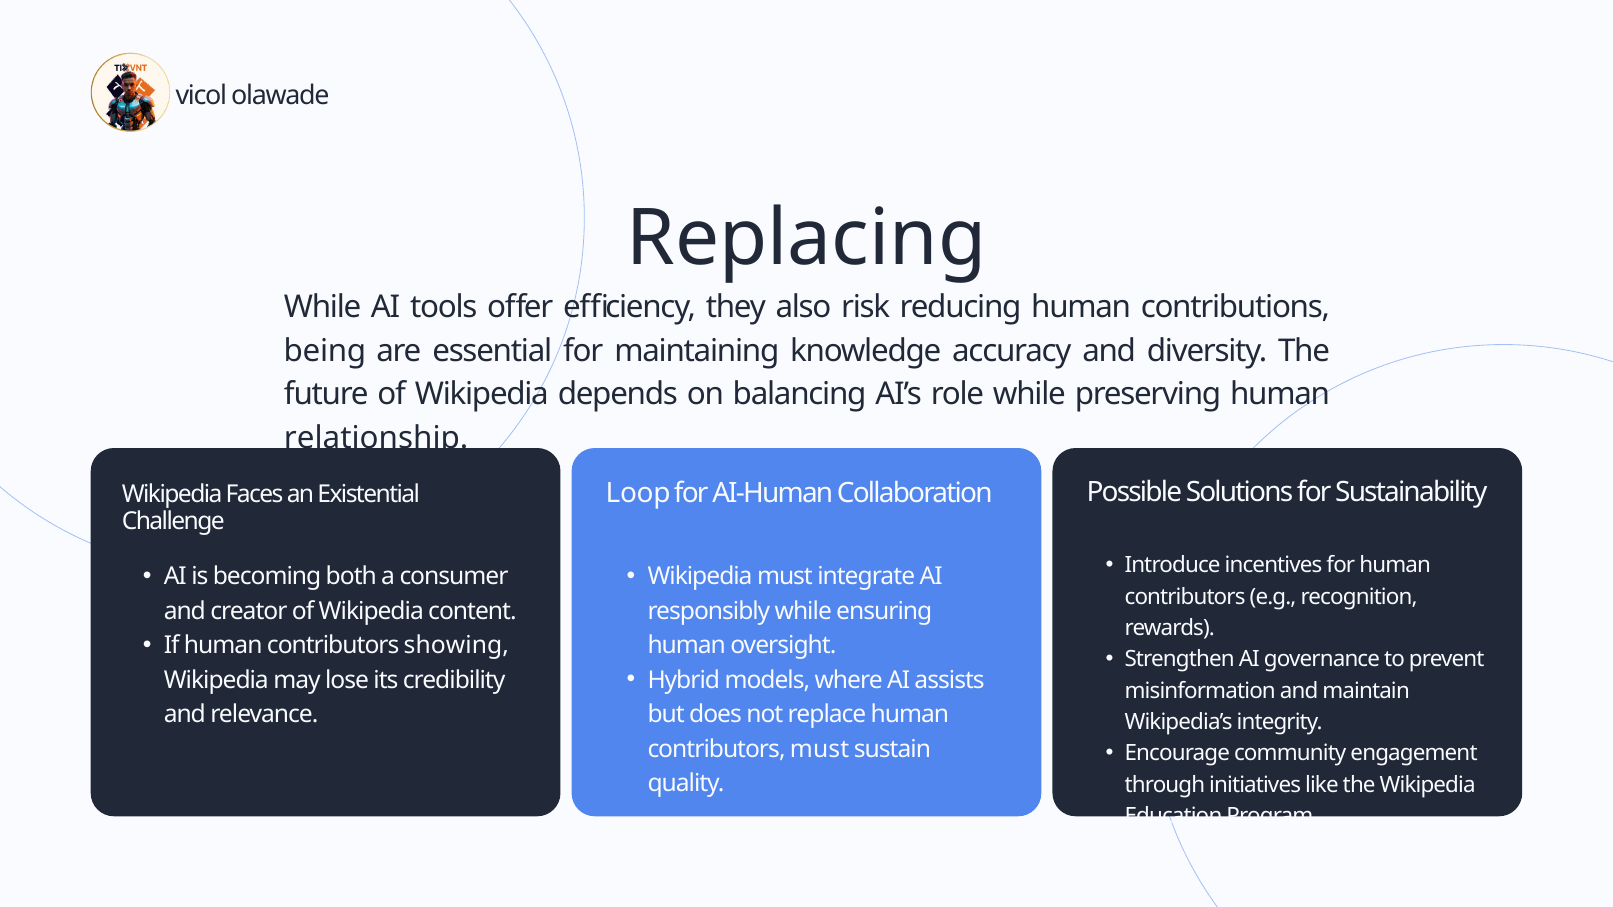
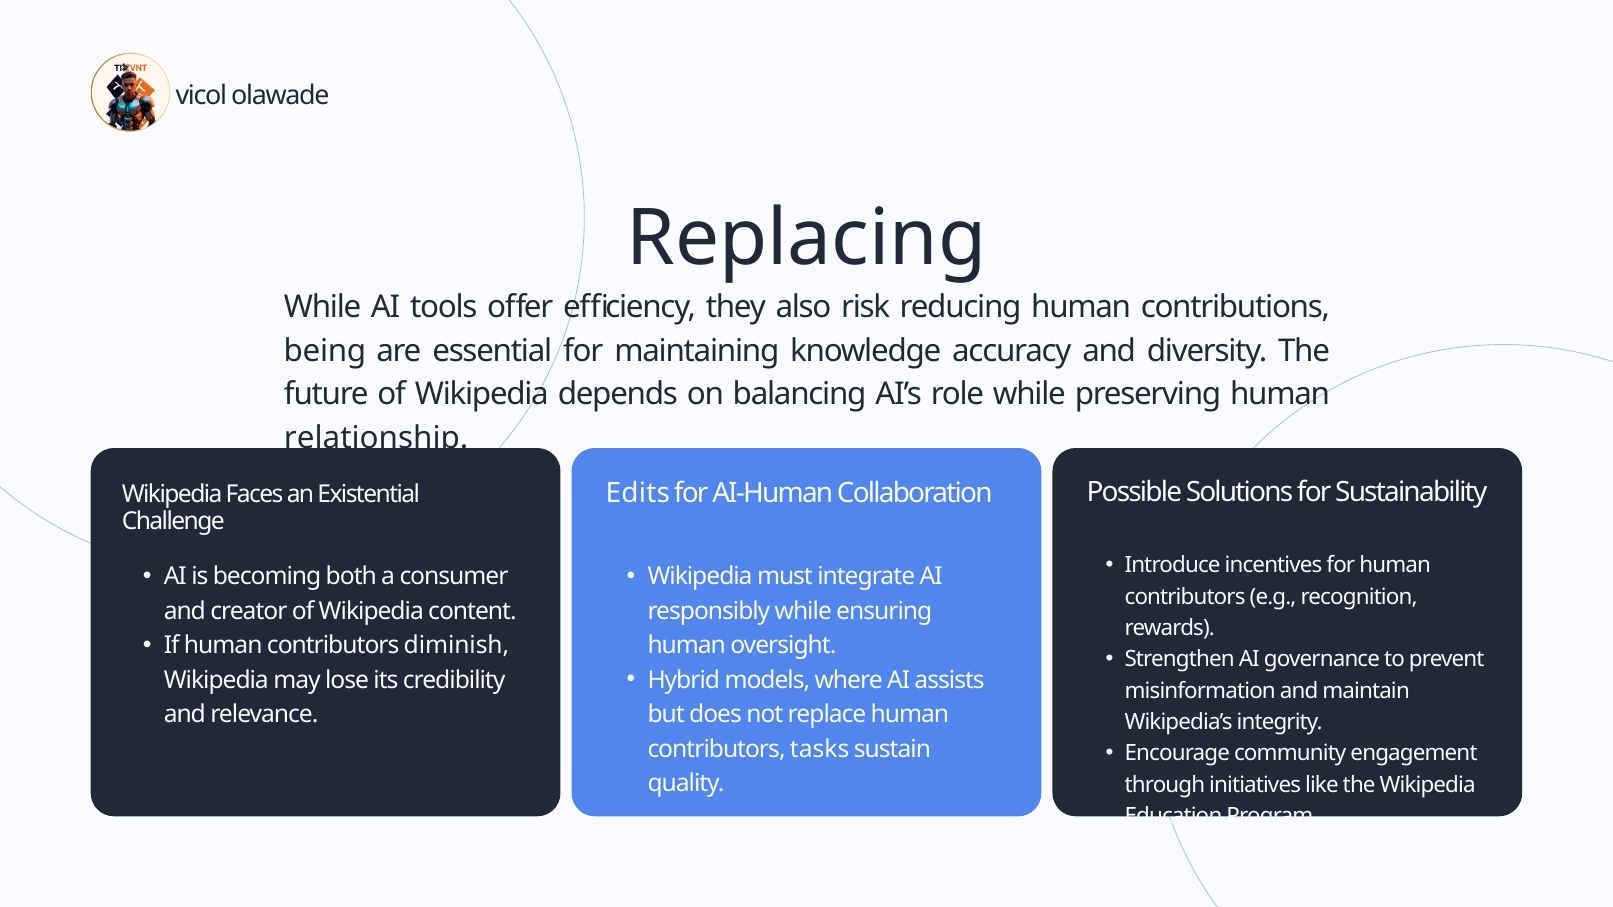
Loop: Loop -> Edits
showing: showing -> diminish
contributors must: must -> tasks
